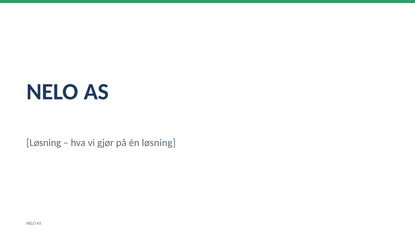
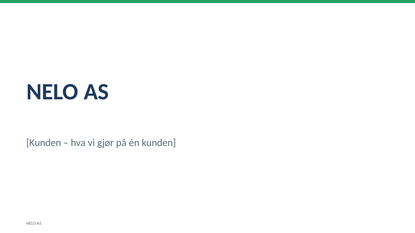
Løsning at (44, 143): Løsning -> Kunden
én løsning: løsning -> kunden
